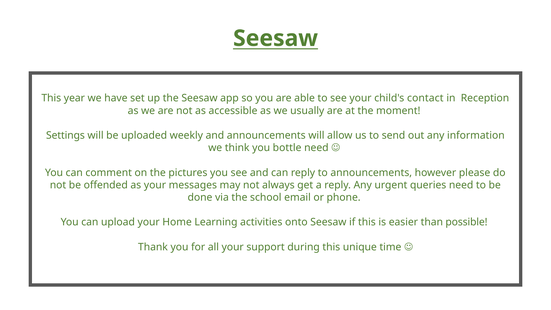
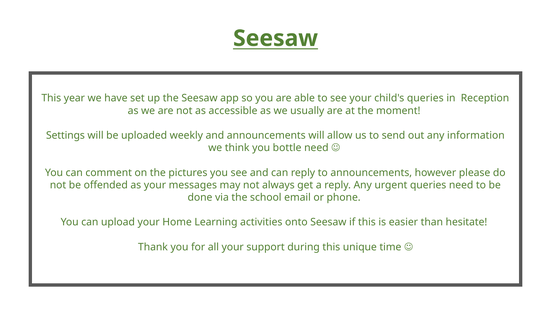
child's contact: contact -> queries
possible: possible -> hesitate
